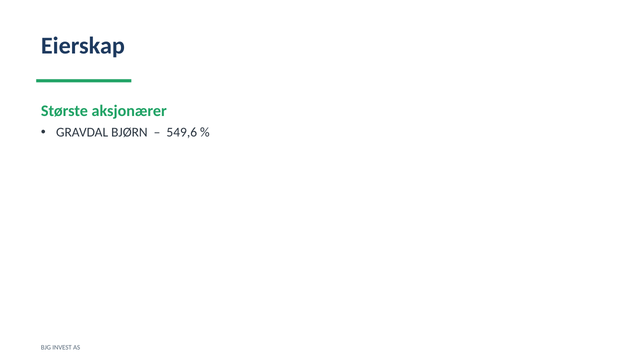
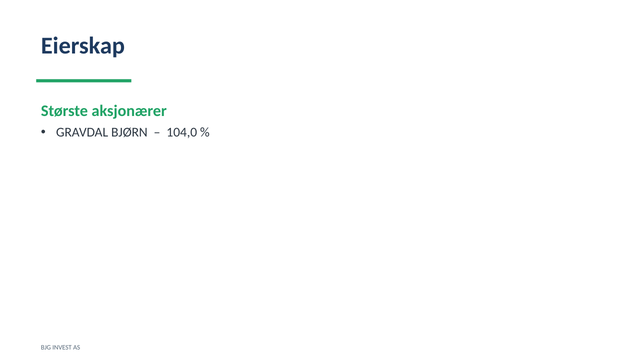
549,6: 549,6 -> 104,0
